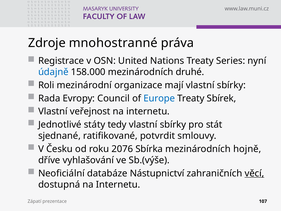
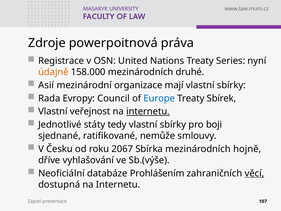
mnohostranné: mnohostranné -> powerpoitnová
údajně colour: blue -> orange
Roli: Roli -> Asií
internetu at (148, 111) underline: none -> present
stát: stát -> boji
potvrdit: potvrdit -> nemůže
2076: 2076 -> 2067
Nástupnictví: Nástupnictví -> Prohlášením
